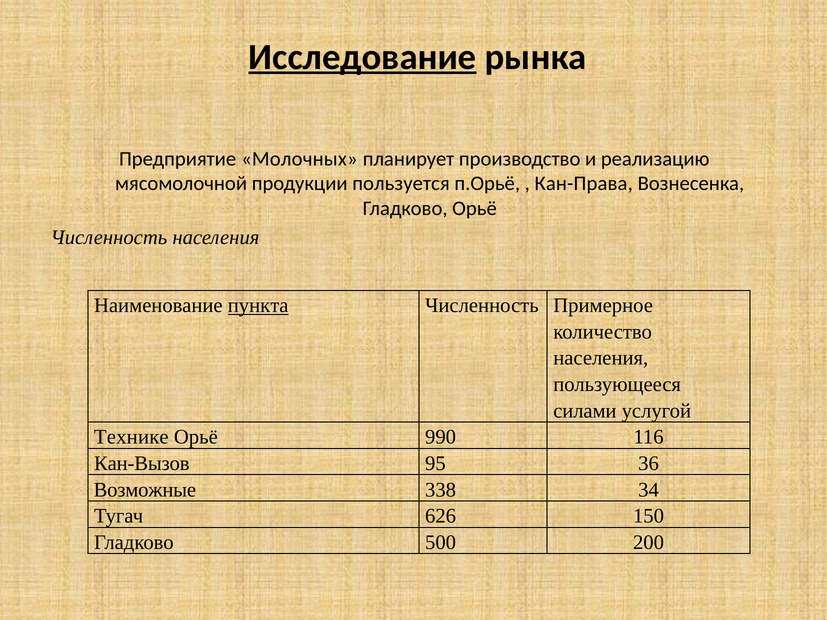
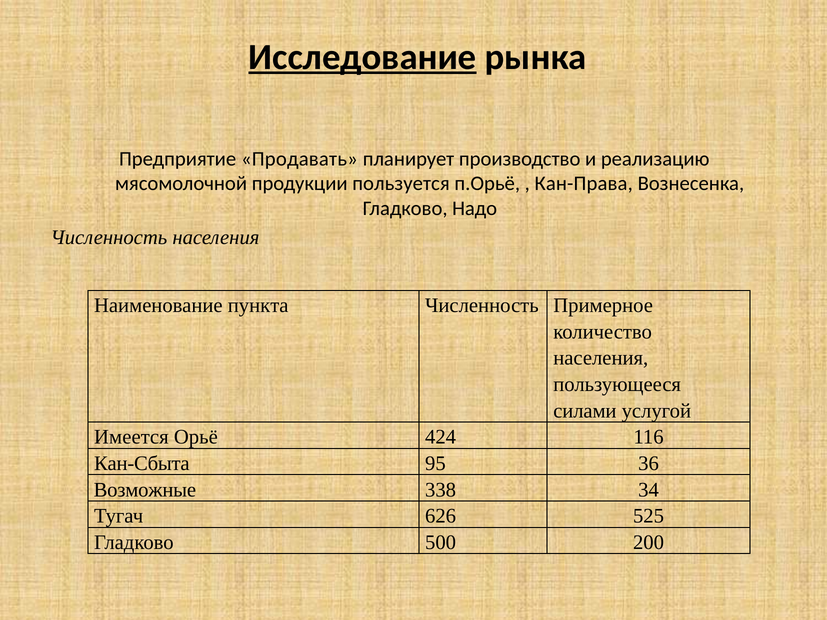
Молочных: Молочных -> Продавать
Гладково Орьё: Орьё -> Надо
пункта underline: present -> none
Технике: Технике -> Имеется
990: 990 -> 424
Кан-Вызов: Кан-Вызов -> Кан-Сбыта
150: 150 -> 525
